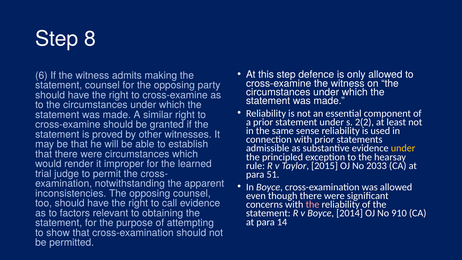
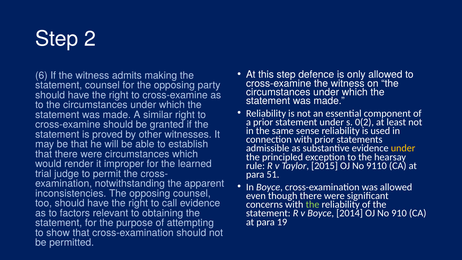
8: 8 -> 2
2(2: 2(2 -> 0(2
2033: 2033 -> 9110
the at (313, 204) colour: pink -> light green
14: 14 -> 19
